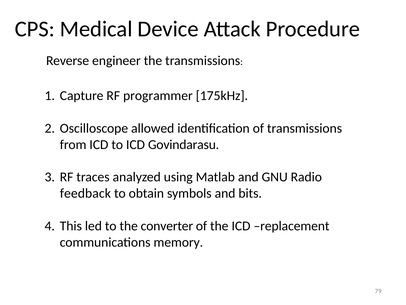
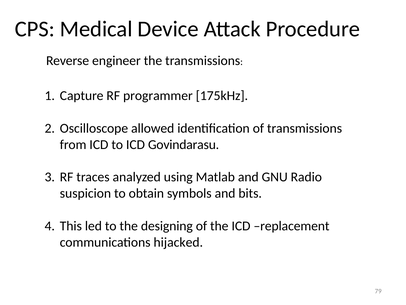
feedback: feedback -> suspicion
converter: converter -> designing
memory: memory -> hijacked
